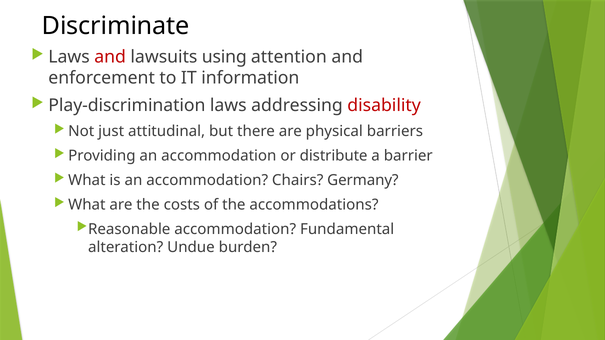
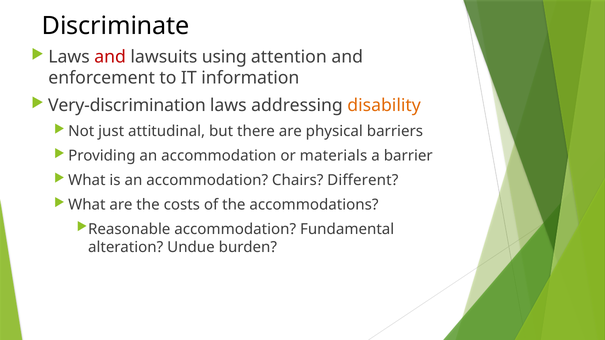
Play-discrimination: Play-discrimination -> Very-discrimination
disability colour: red -> orange
distribute: distribute -> materials
Germany: Germany -> Different
